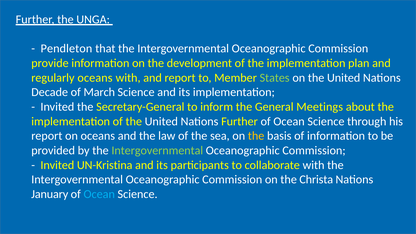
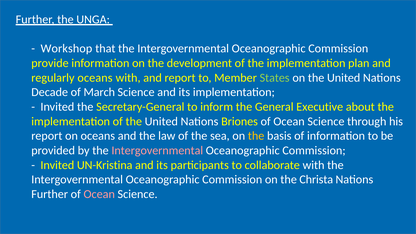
Pendleton: Pendleton -> Workshop
Meetings: Meetings -> Executive
Nations Further: Further -> Briones
Intergovernmental at (157, 151) colour: light green -> pink
January at (50, 194): January -> Further
Ocean at (99, 194) colour: light blue -> pink
